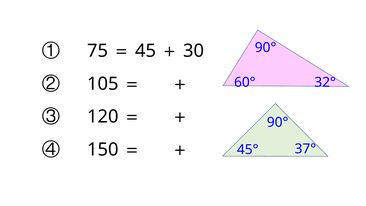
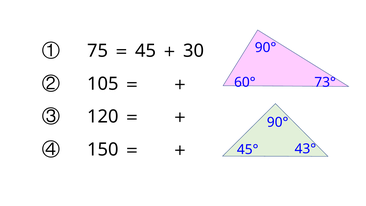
32°: 32° -> 73°
37°: 37° -> 43°
